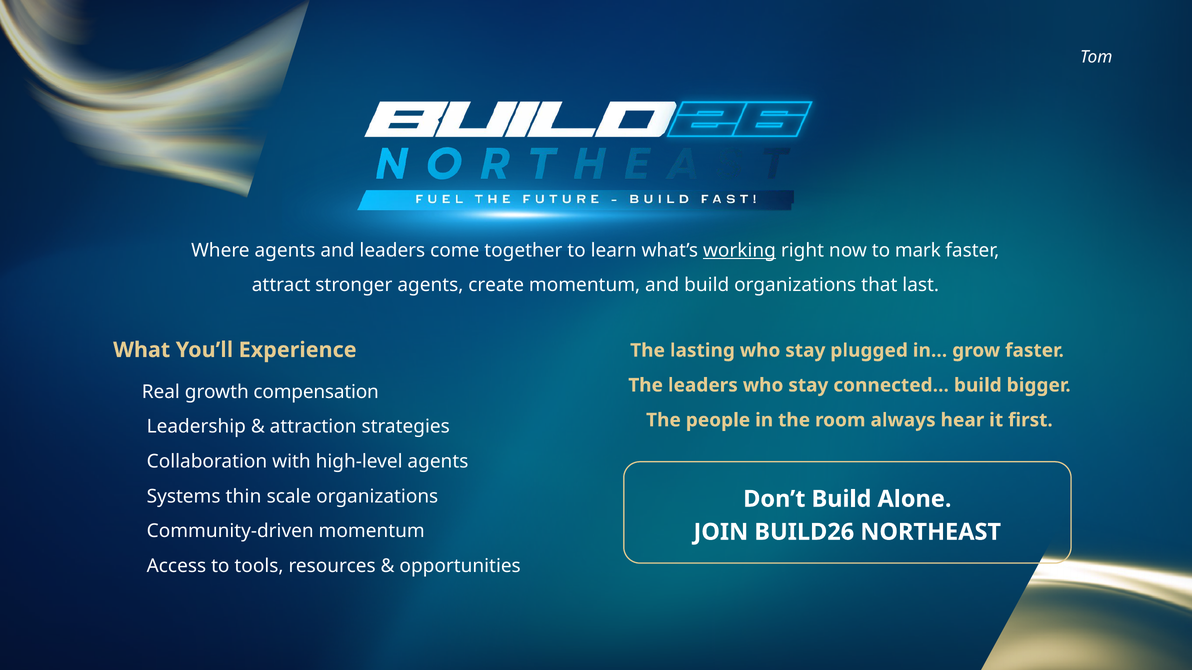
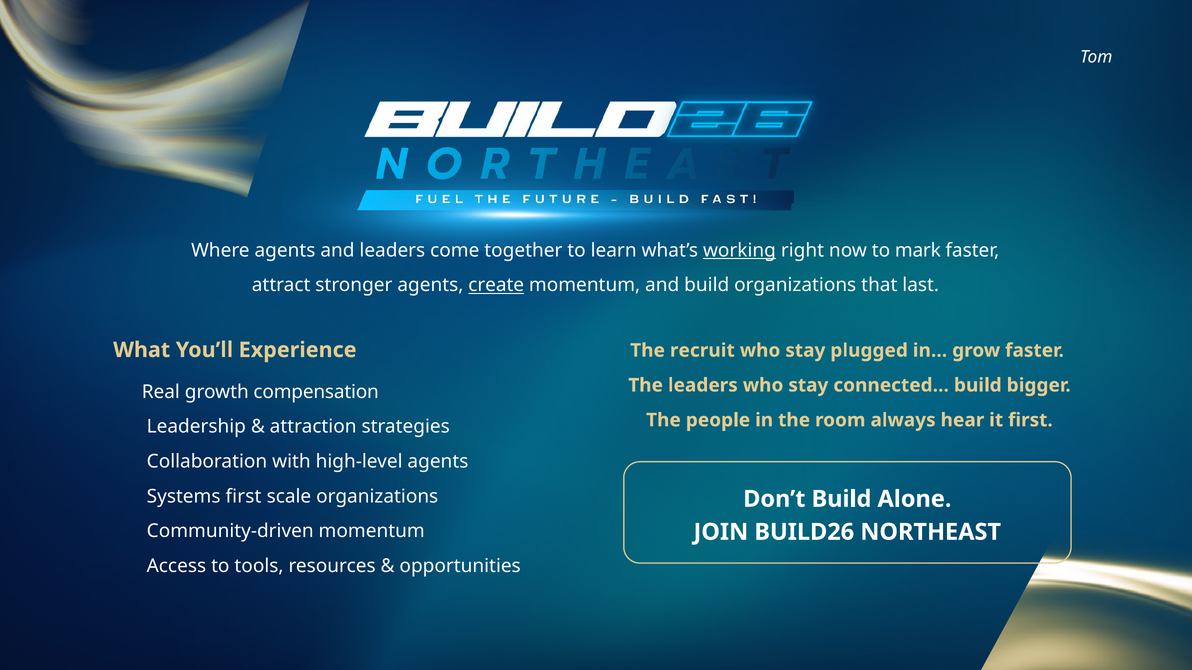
create underline: none -> present
lasting: lasting -> recruit
Systems thin: thin -> first
